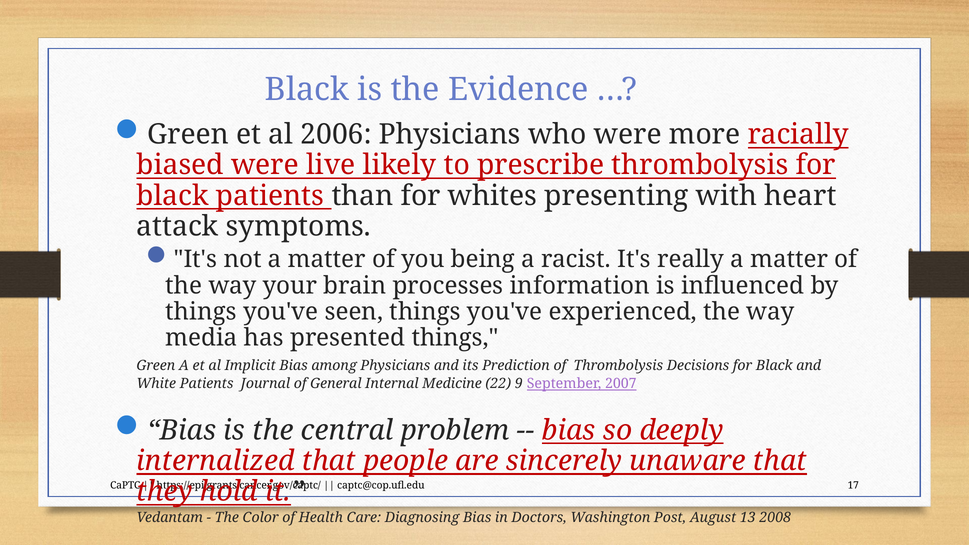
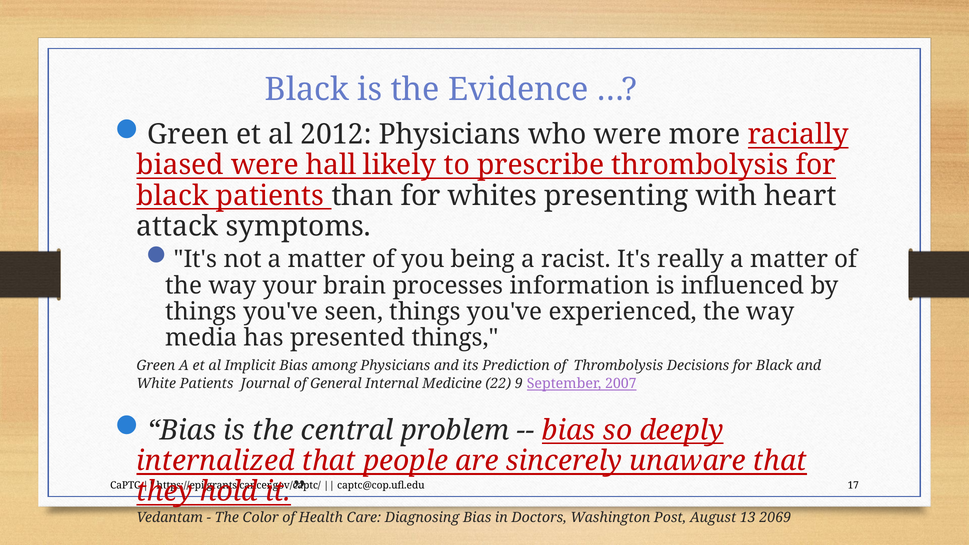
2006: 2006 -> 2012
live: live -> hall
2008: 2008 -> 2069
